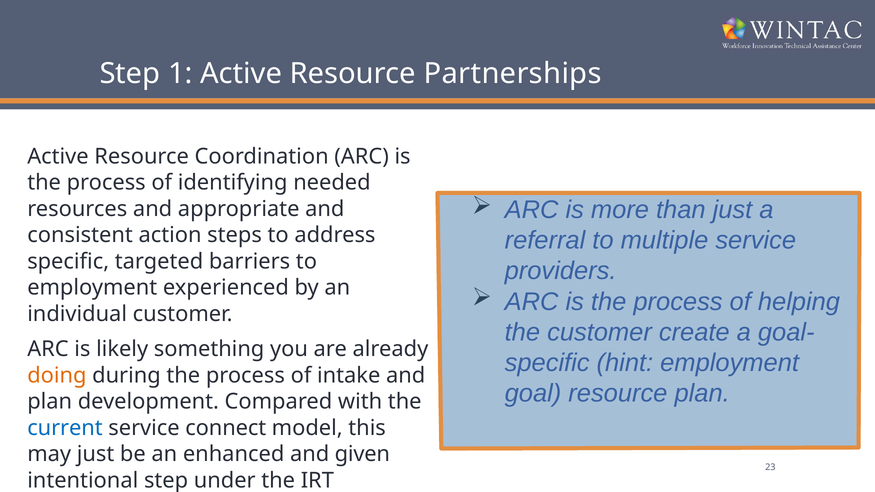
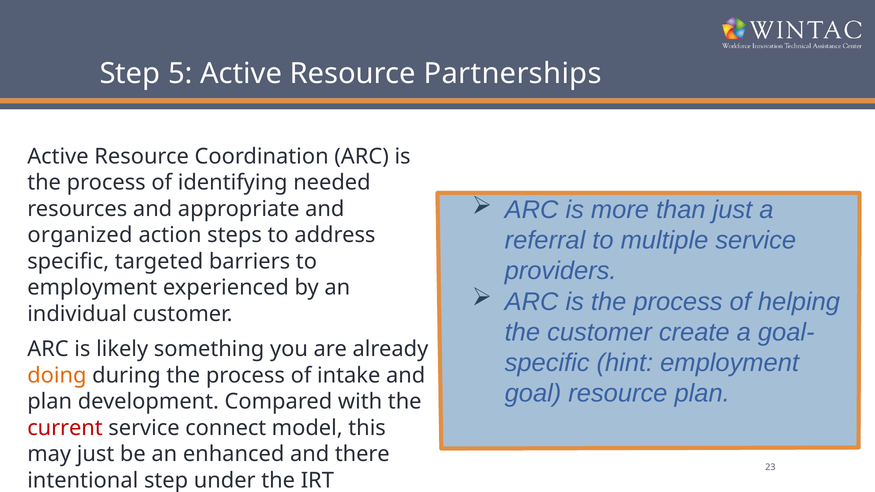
1: 1 -> 5
consistent: consistent -> organized
current colour: blue -> red
given: given -> there
